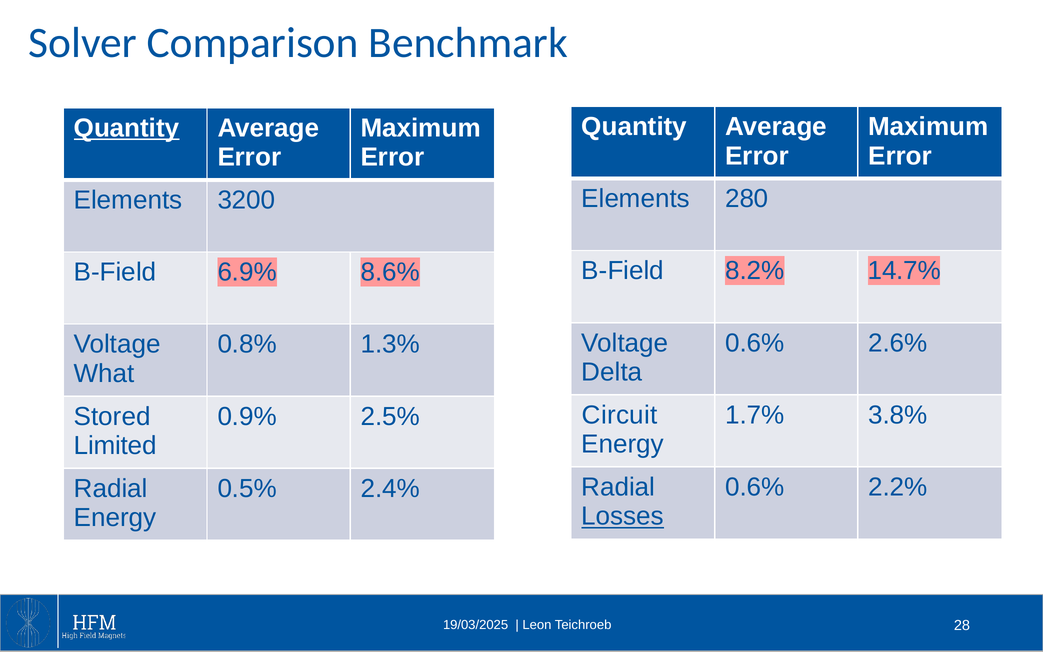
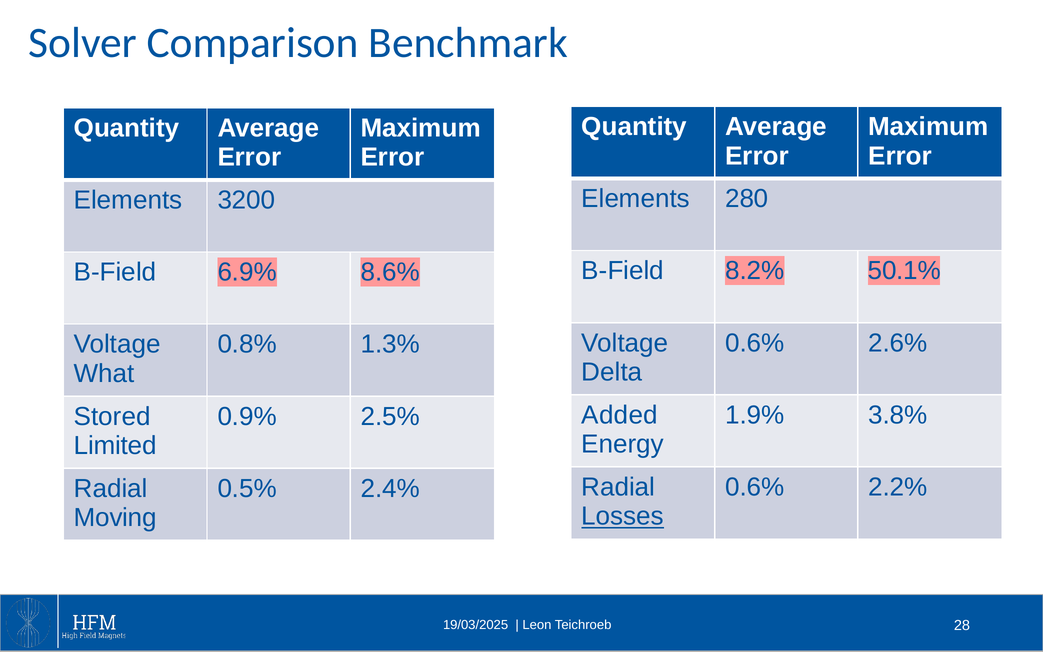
Quantity at (127, 128) underline: present -> none
14.7%: 14.7% -> 50.1%
Circuit: Circuit -> Added
1.7%: 1.7% -> 1.9%
Energy at (115, 518): Energy -> Moving
